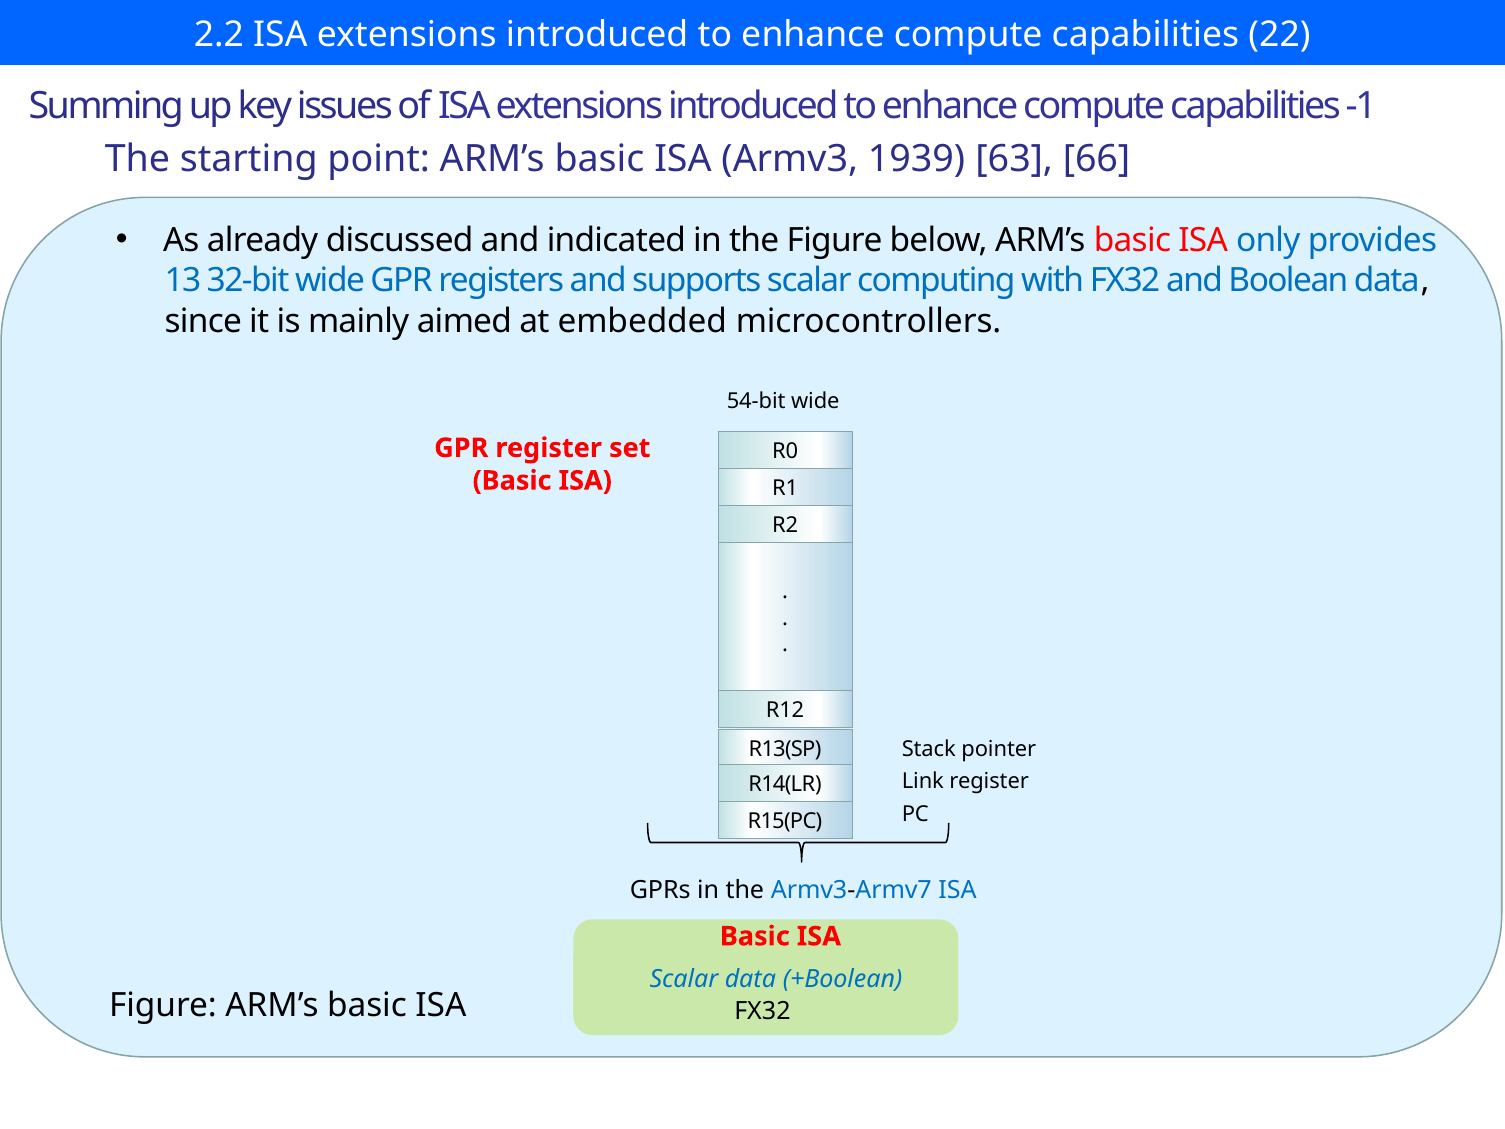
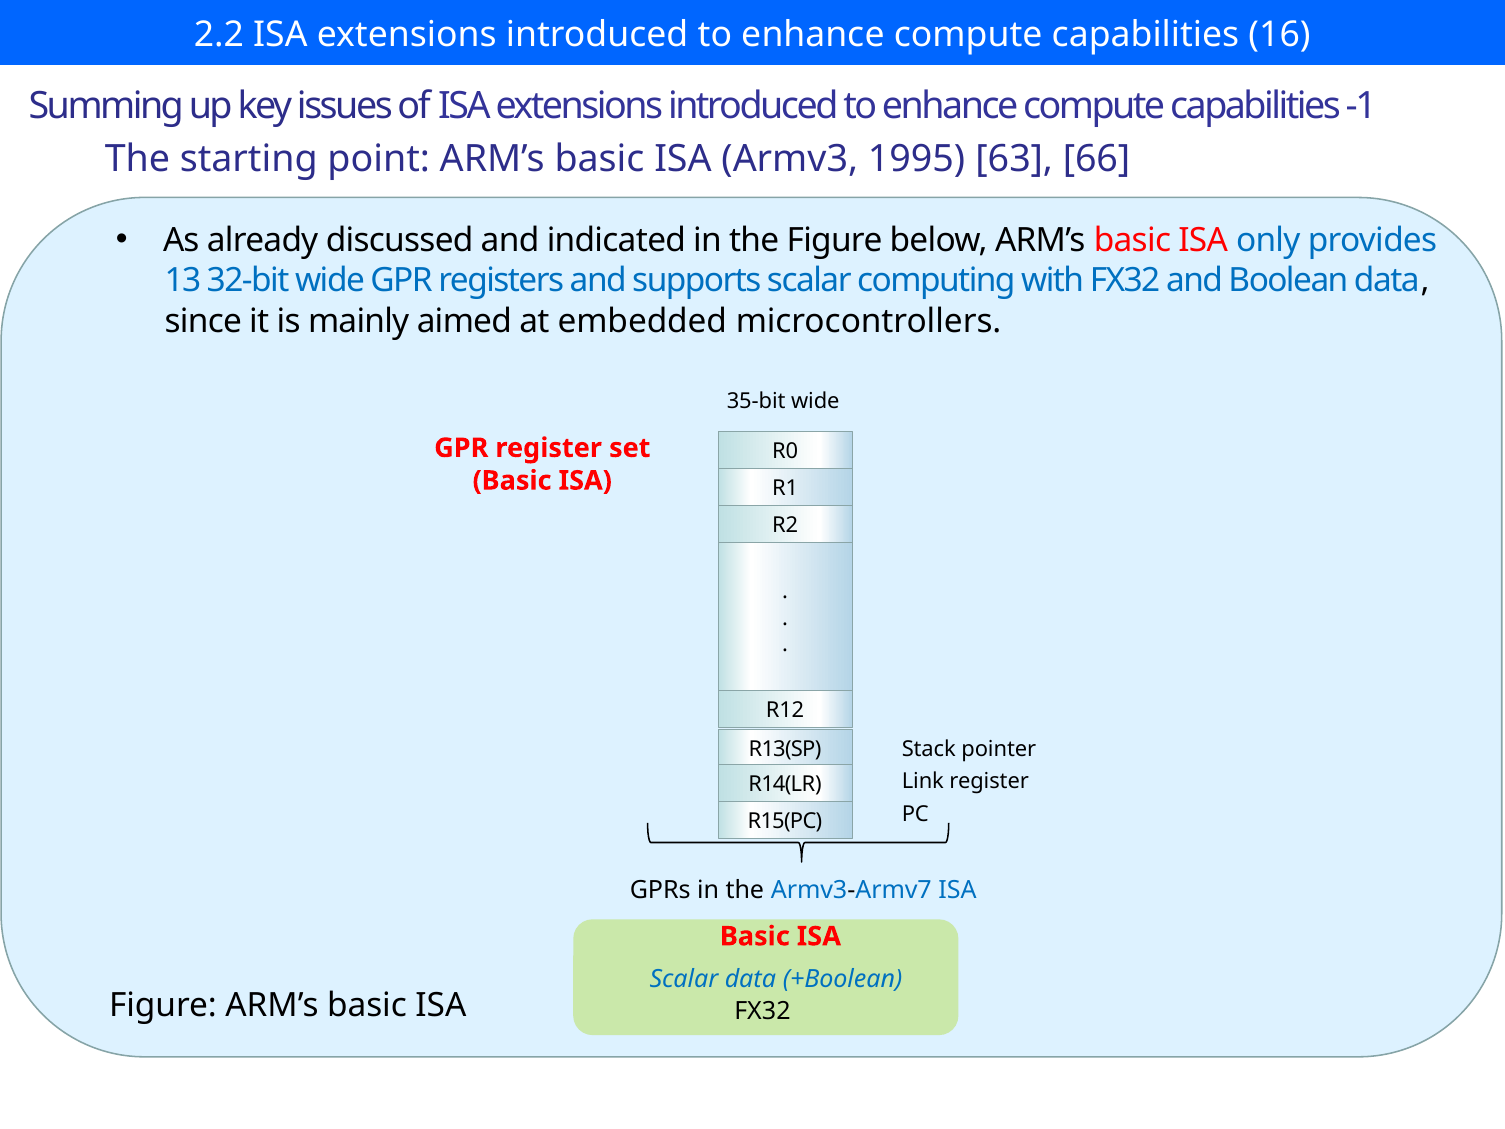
22: 22 -> 16
1939: 1939 -> 1995
54-bit: 54-bit -> 35-bit
